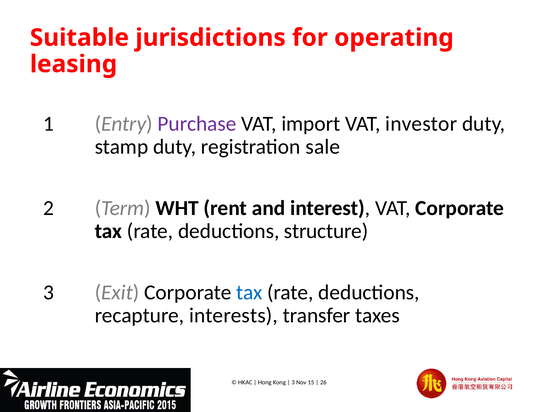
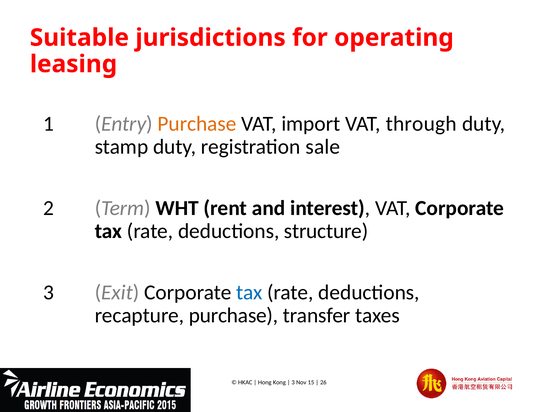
Purchase at (197, 124) colour: purple -> orange
investor: investor -> through
recapture interests: interests -> purchase
